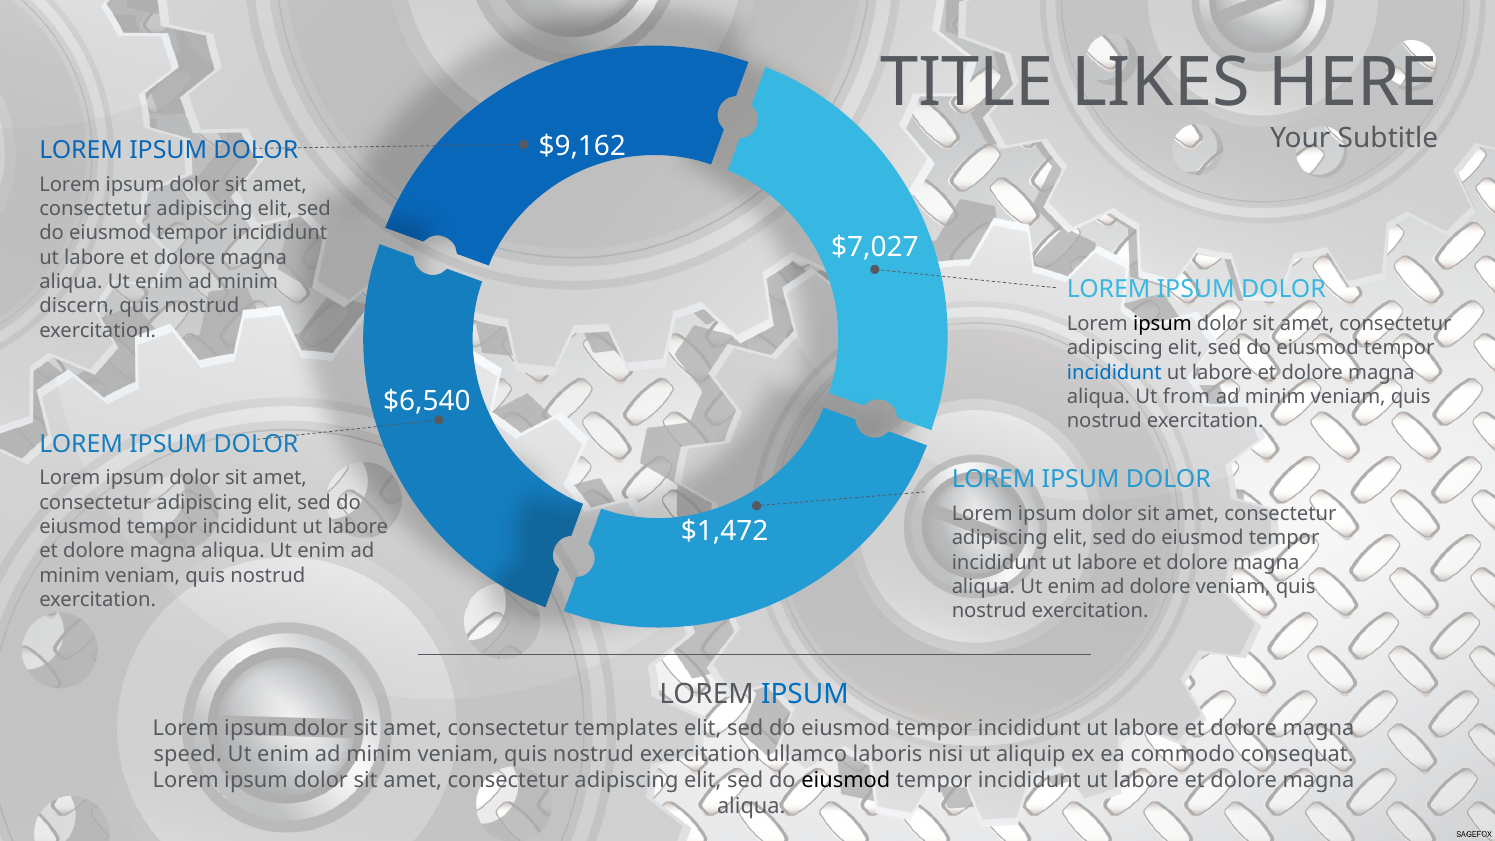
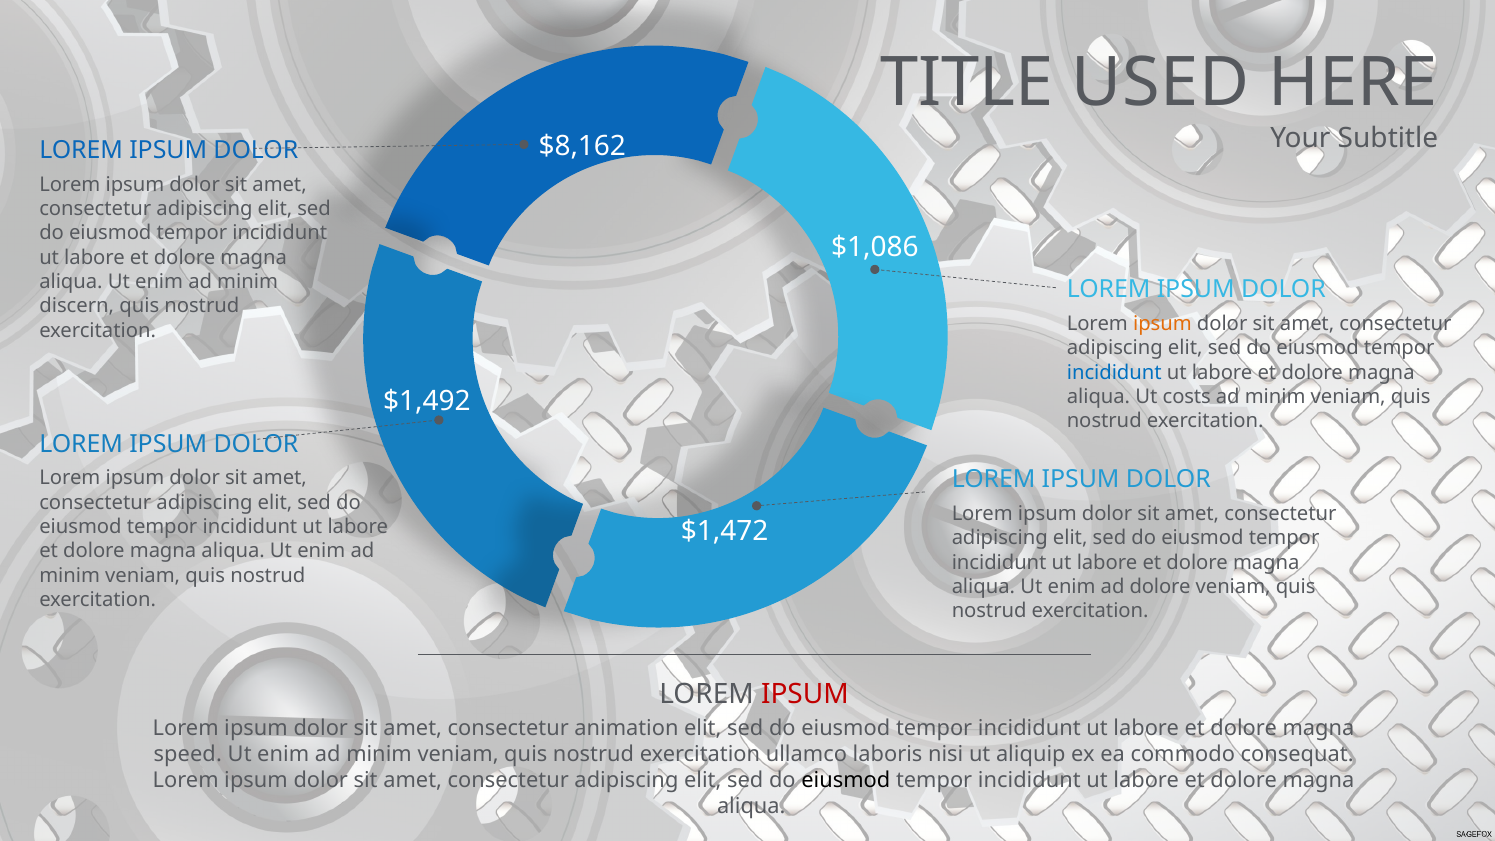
LIKES: LIKES -> USED
$9,162: $9,162 -> $8,162
$7,027: $7,027 -> $1,086
ipsum at (1162, 324) colour: black -> orange
from: from -> costs
$6,540: $6,540 -> $1,492
IPSUM at (805, 694) colour: blue -> red
templates: templates -> animation
